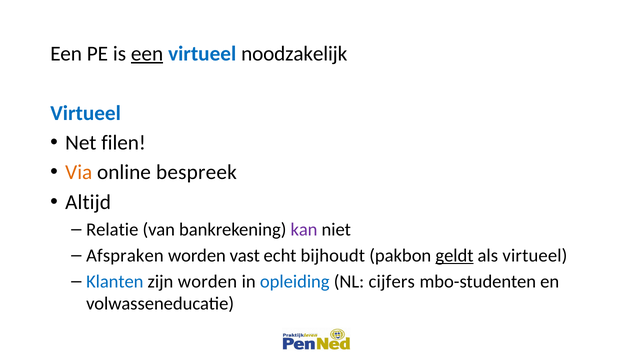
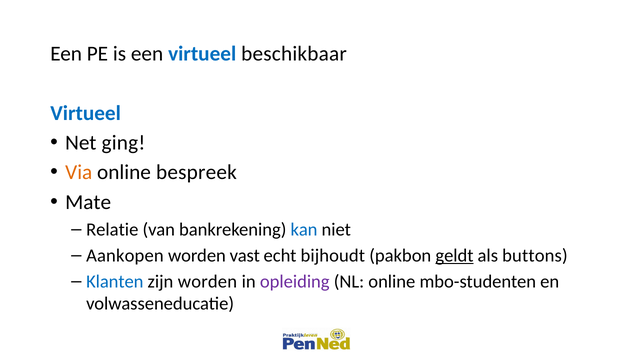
een at (147, 54) underline: present -> none
noodzakelijk: noodzakelijk -> beschikbaar
filen: filen -> ging
Altijd: Altijd -> Mate
kan colour: purple -> blue
Afspraken: Afspraken -> Aankopen
als virtueel: virtueel -> buttons
opleiding colour: blue -> purple
NL cijfers: cijfers -> online
